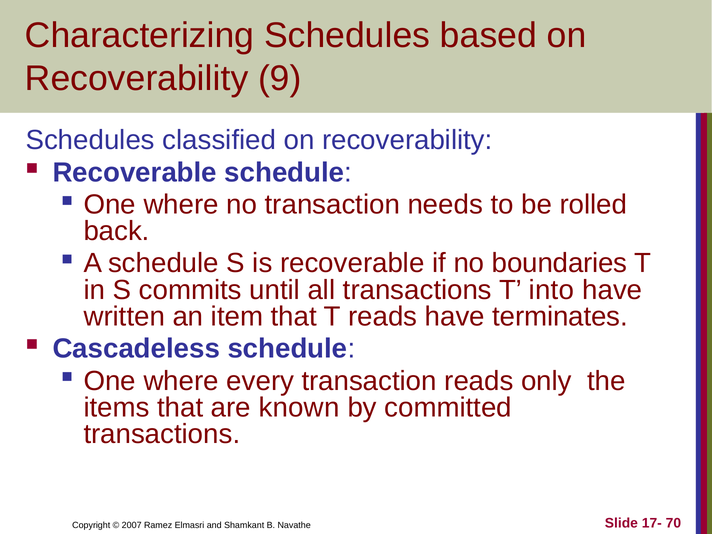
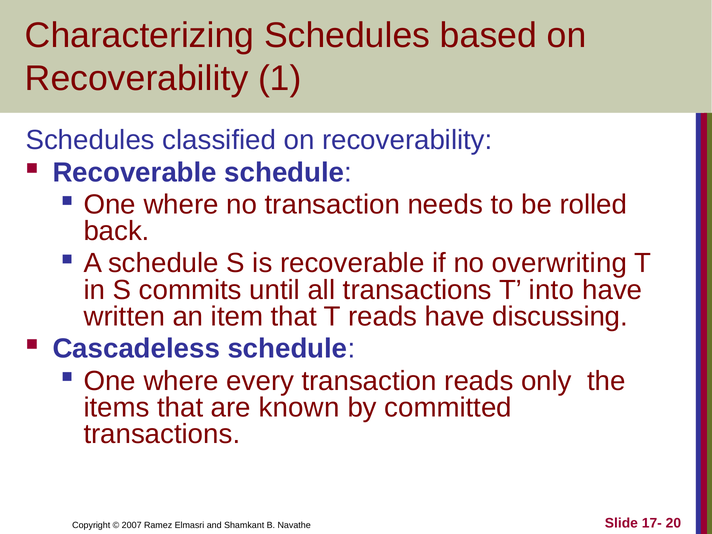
9: 9 -> 1
boundaries: boundaries -> overwriting
terminates: terminates -> discussing
70: 70 -> 20
